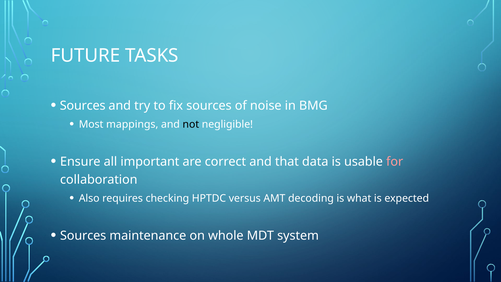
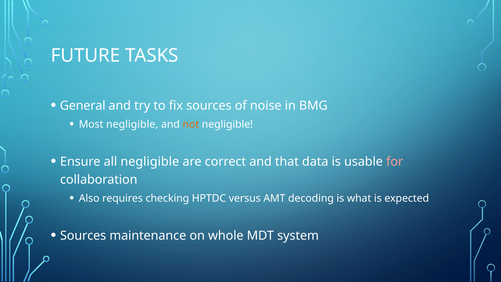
Sources at (83, 106): Sources -> General
Most mappings: mappings -> negligible
not colour: black -> orange
all important: important -> negligible
